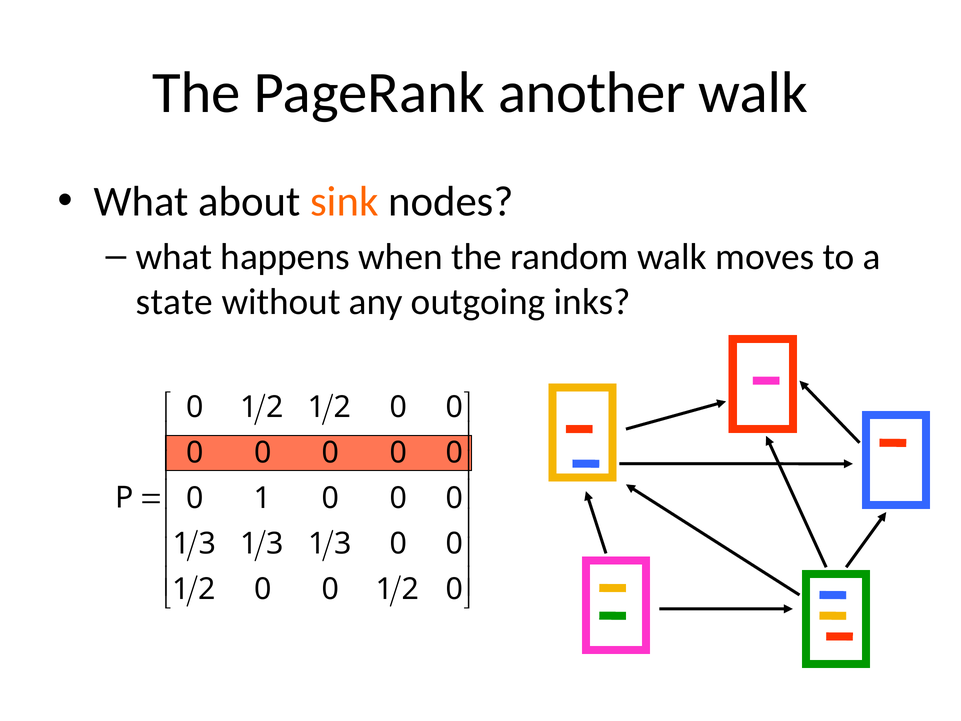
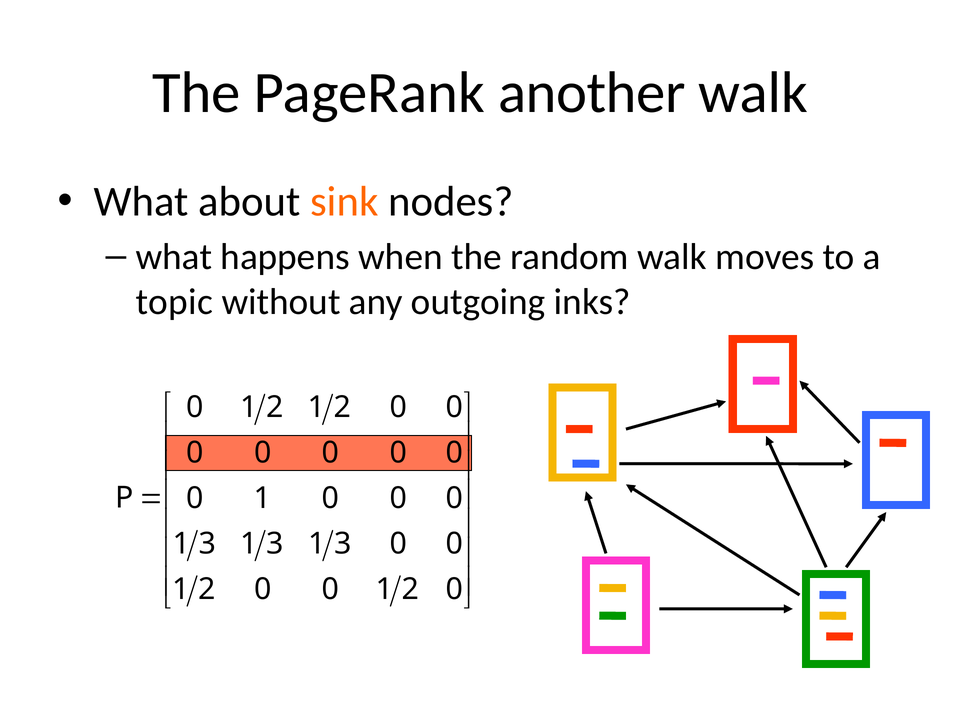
state: state -> topic
